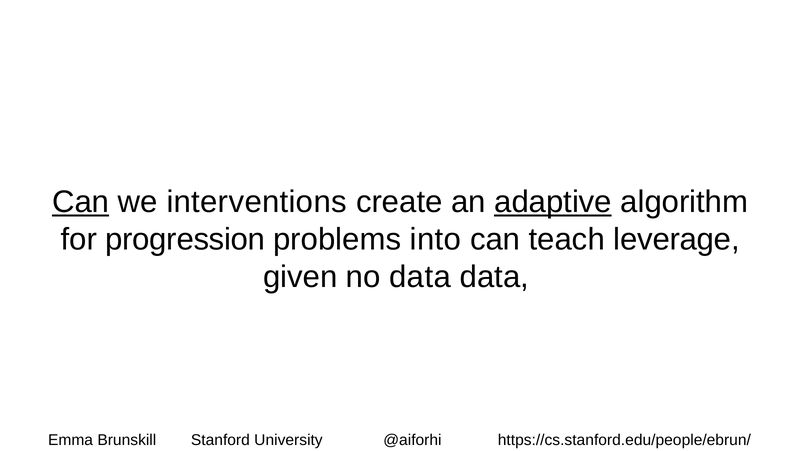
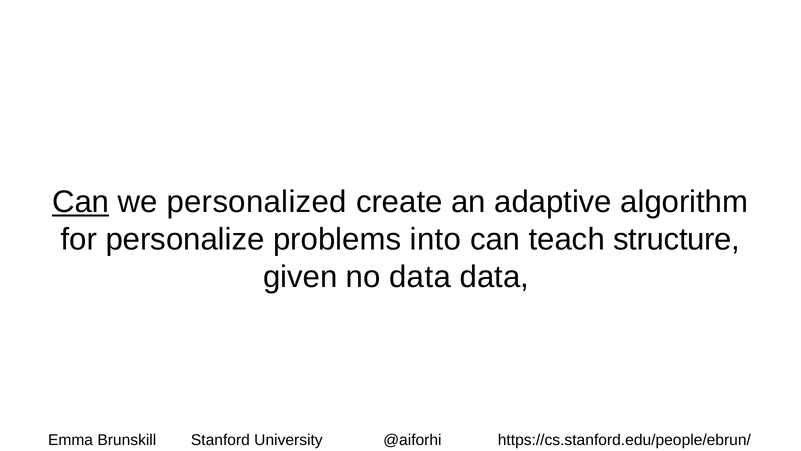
interventions: interventions -> personalized
adaptive underline: present -> none
progression: progression -> personalize
leverage: leverage -> structure
